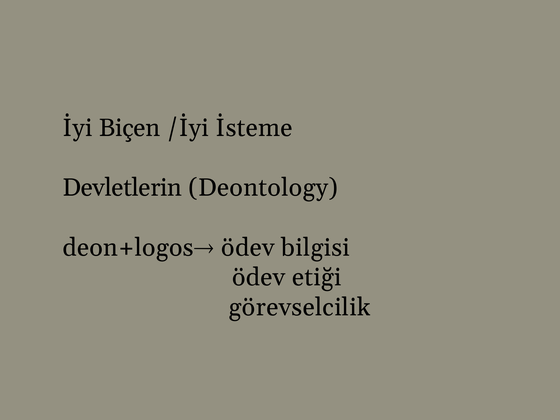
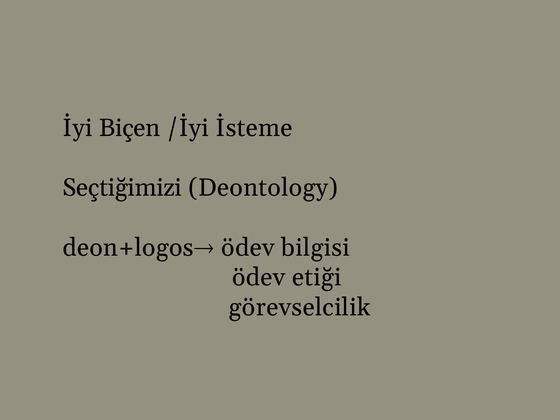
Devletlerin: Devletlerin -> Seçtiğimizi
